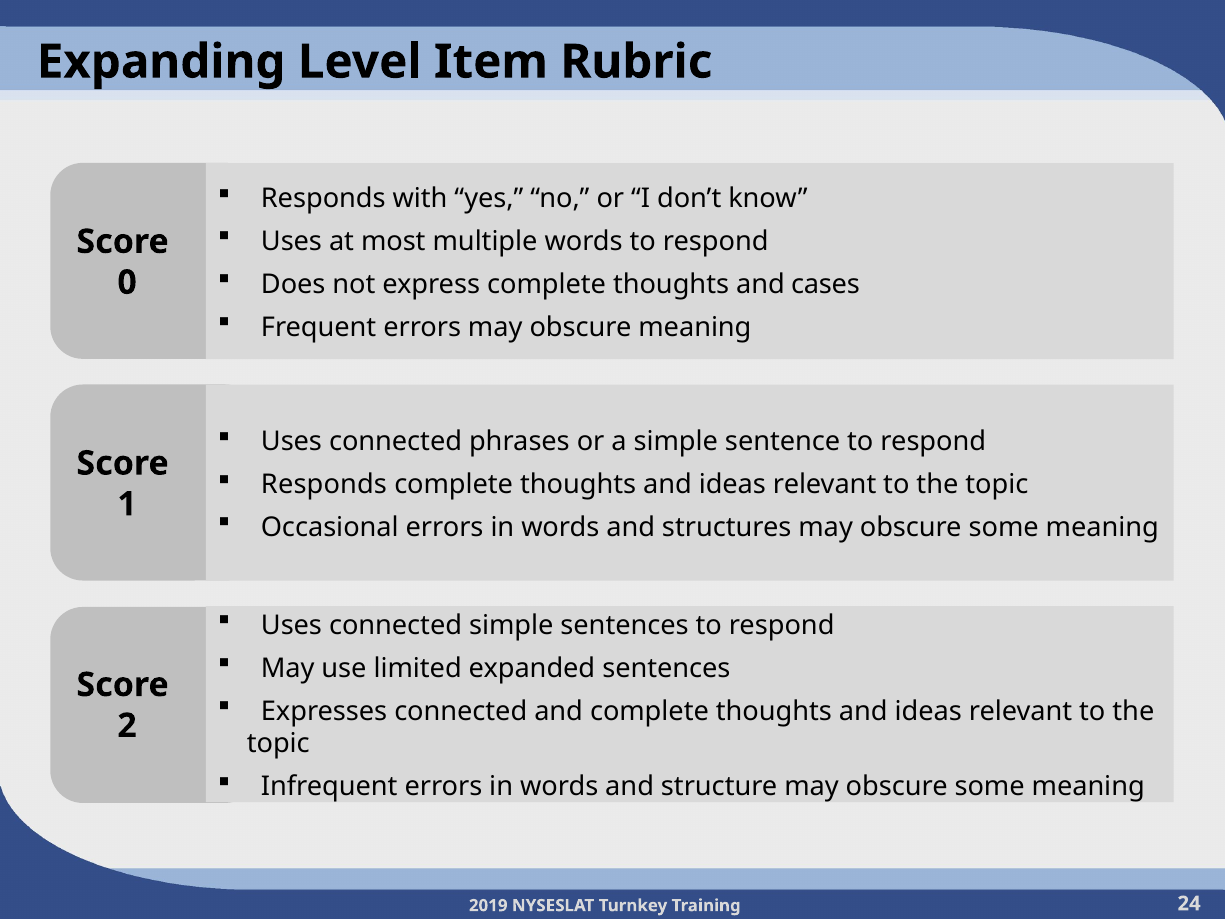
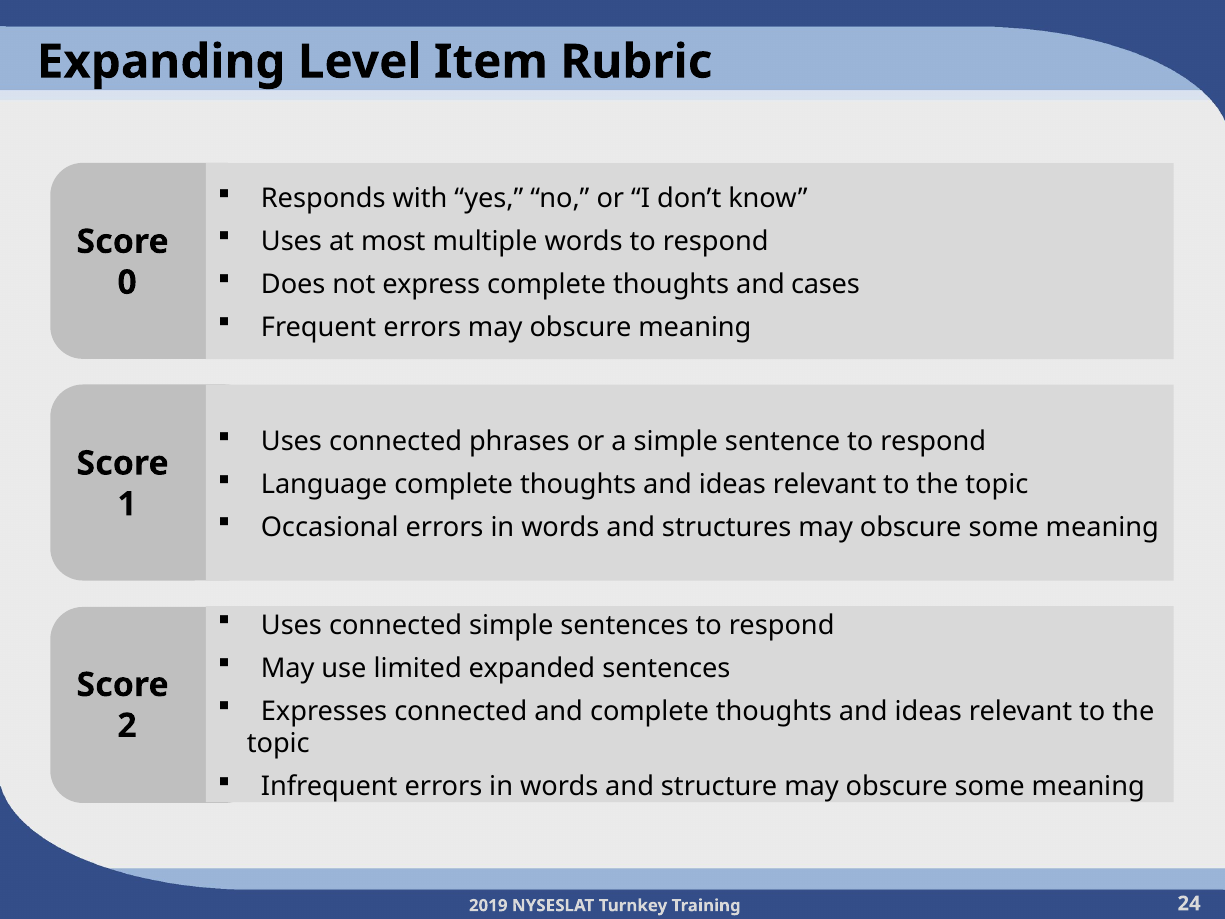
Responds at (324, 484): Responds -> Language
